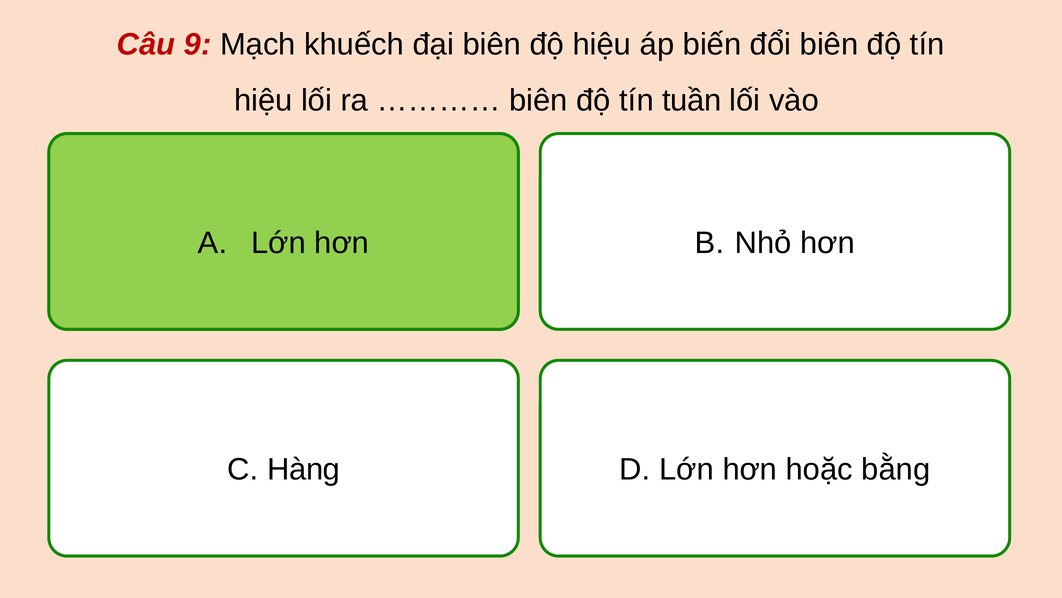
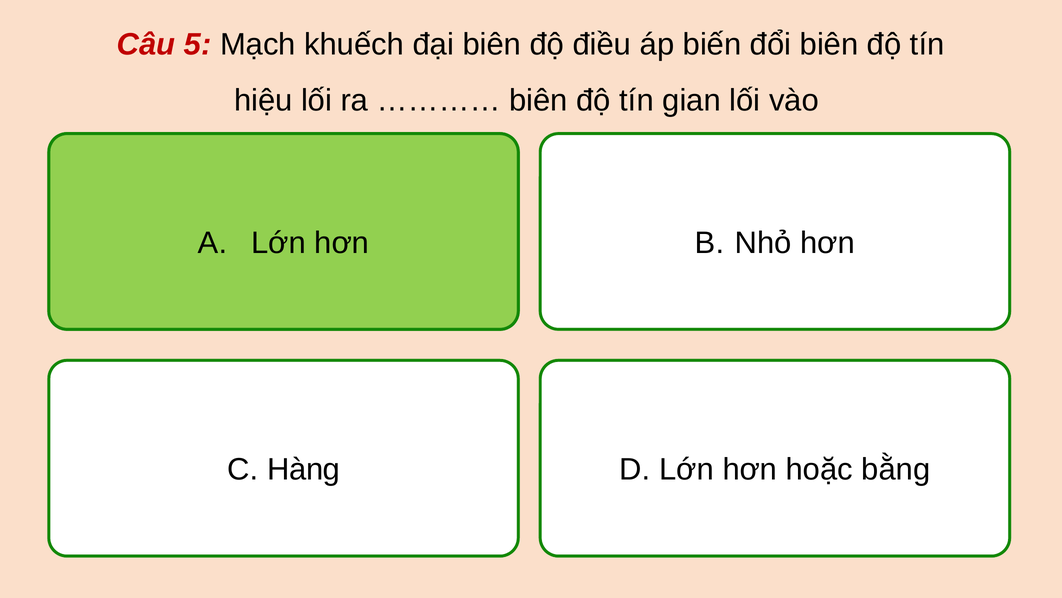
9: 9 -> 5
độ hiệu: hiệu -> điều
tuần: tuần -> gian
